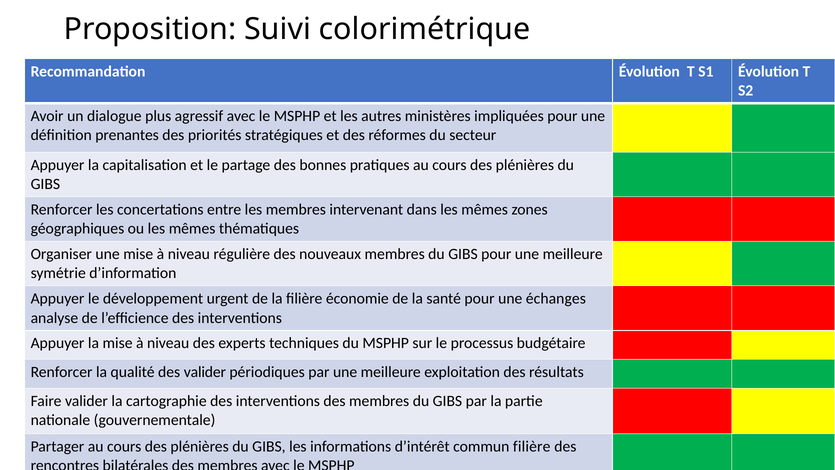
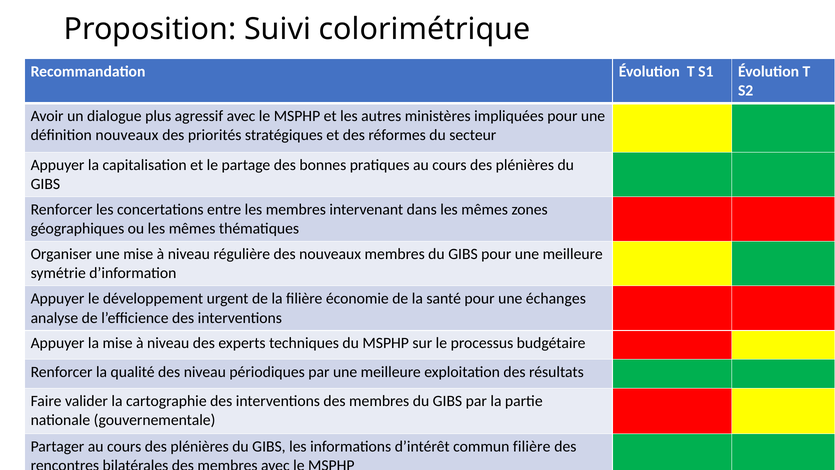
définition prenantes: prenantes -> nouveaux
des valider: valider -> niveau
